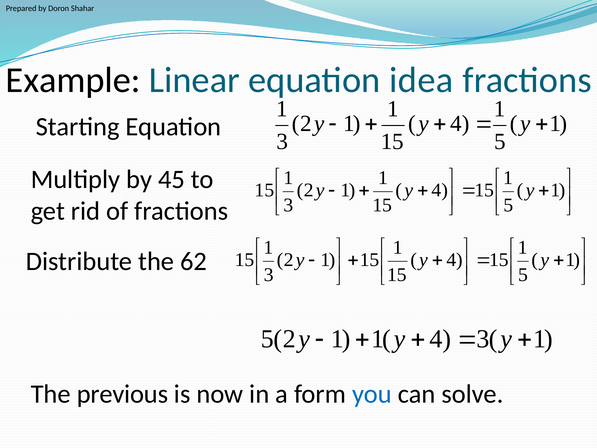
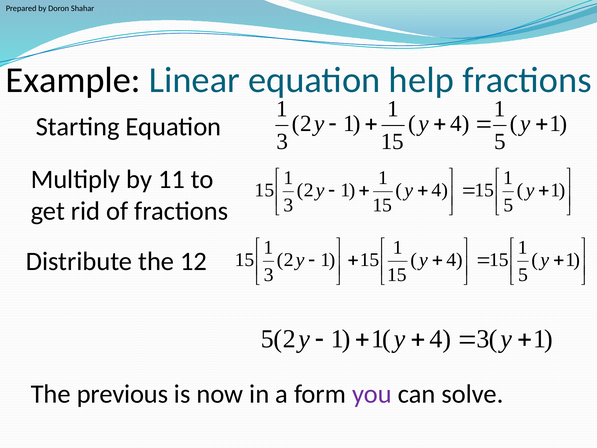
idea: idea -> help
45: 45 -> 11
62: 62 -> 12
you colour: blue -> purple
